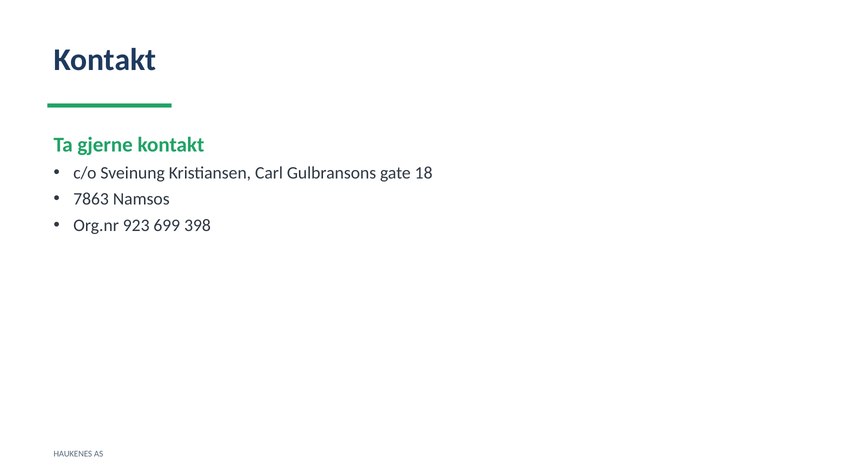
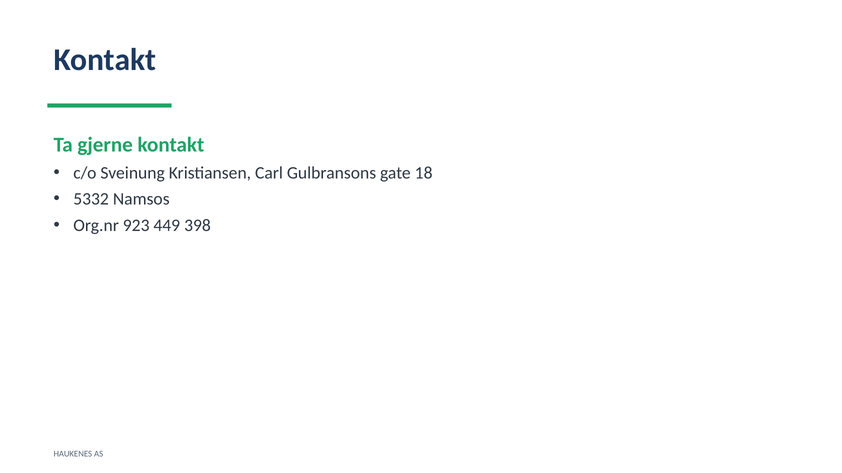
7863: 7863 -> 5332
699: 699 -> 449
